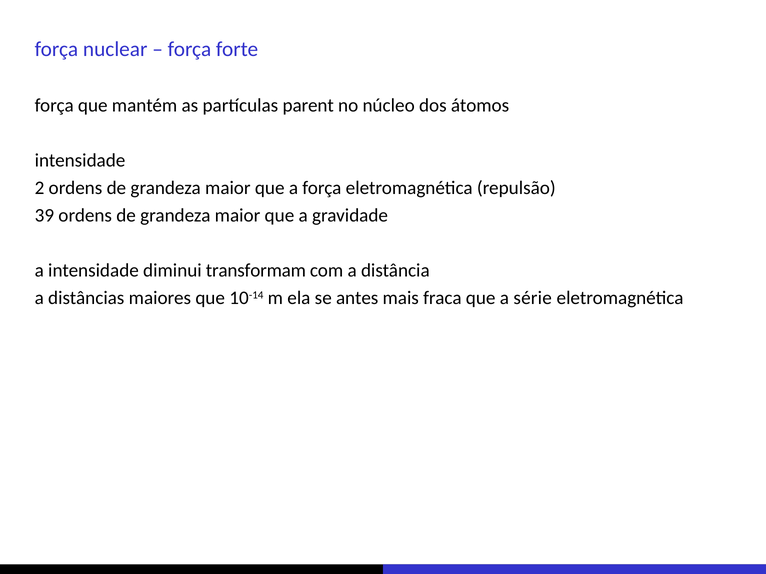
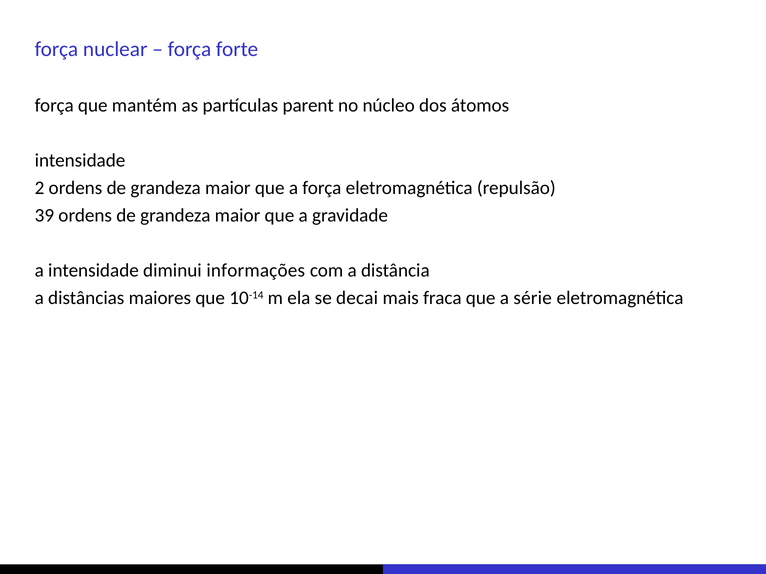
transformam: transformam -> informações
antes: antes -> decai
